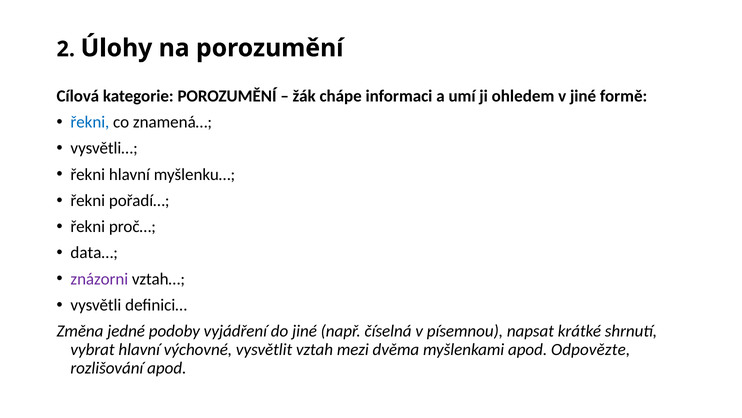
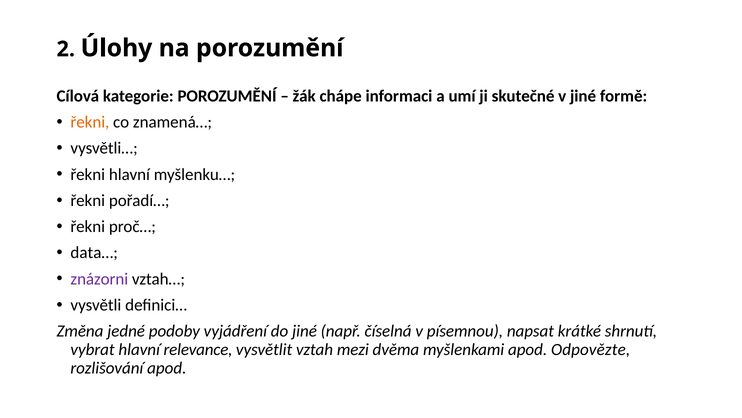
ohledem: ohledem -> skutečné
řekni at (90, 122) colour: blue -> orange
výchovné: výchovné -> relevance
